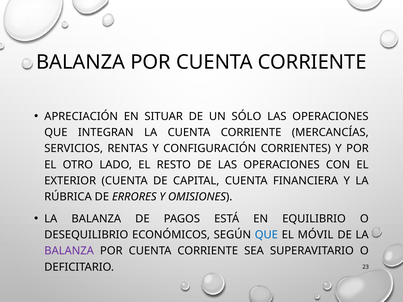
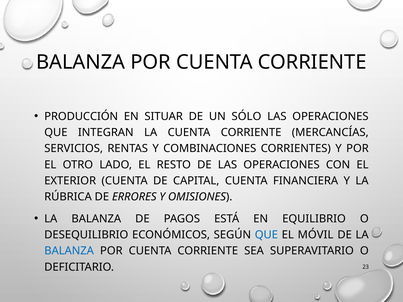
APRECIACIÓN: APRECIACIÓN -> PRODUCCIÓN
CONFIGURACIÓN: CONFIGURACIÓN -> COMBINACIONES
BALANZA at (69, 251) colour: purple -> blue
